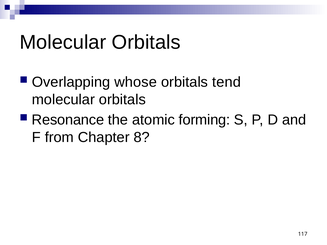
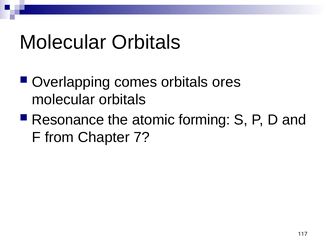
whose: whose -> comes
tend: tend -> ores
8: 8 -> 7
